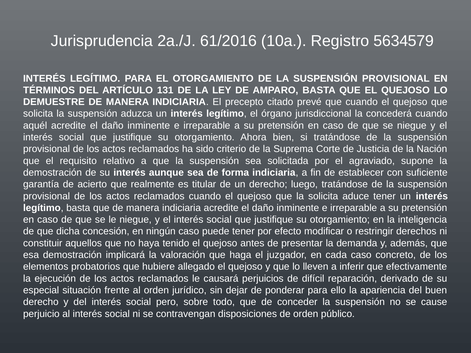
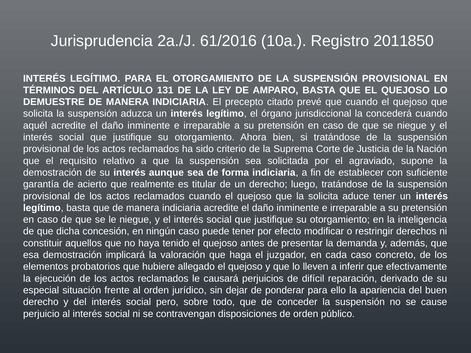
5634579: 5634579 -> 2011850
